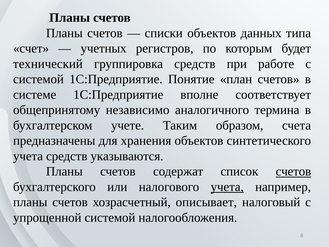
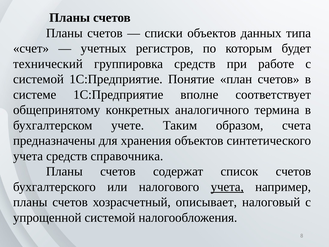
независимо: независимо -> конкретных
указываются: указываются -> справочника
счетов at (293, 171) underline: present -> none
